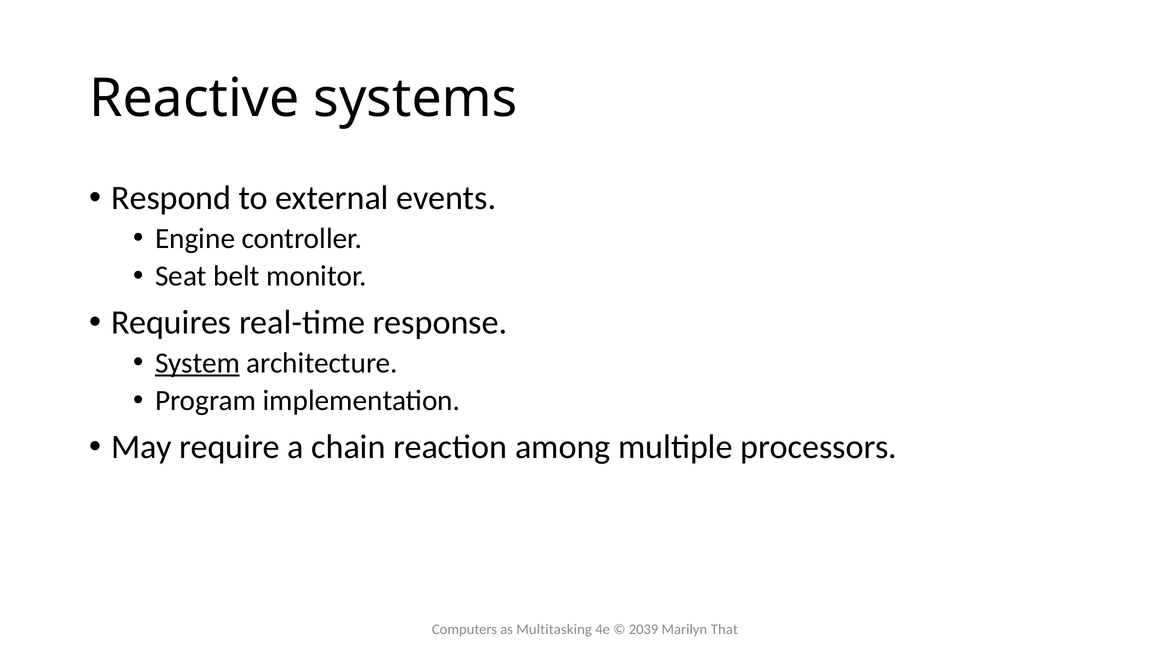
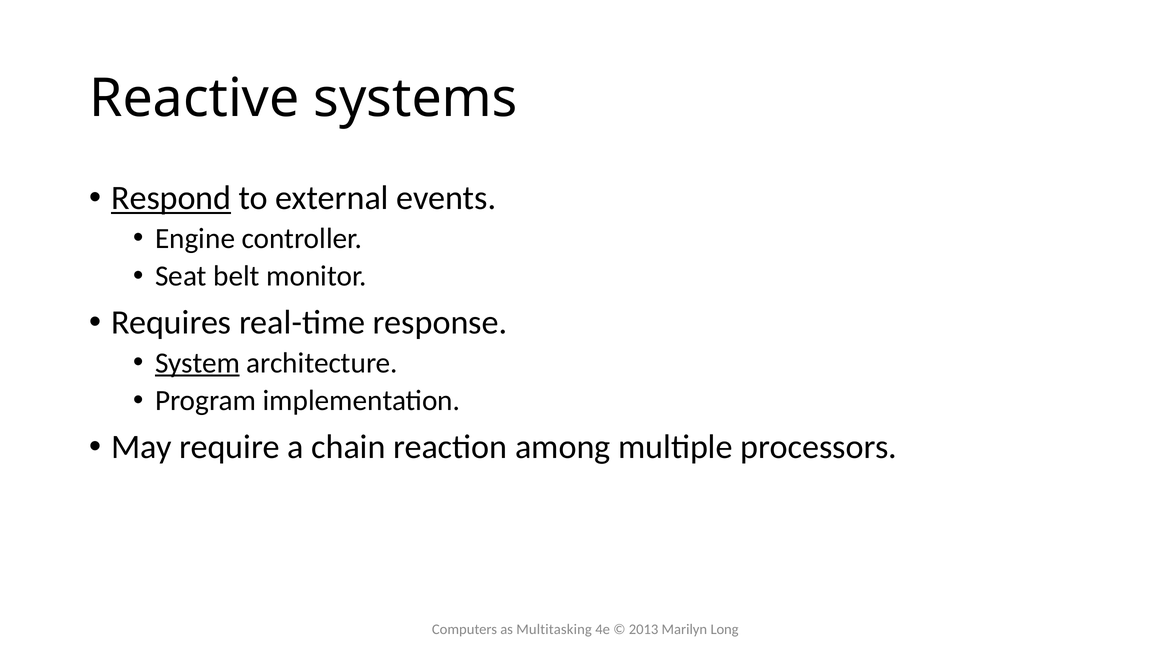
Respond underline: none -> present
2039: 2039 -> 2013
That: That -> Long
